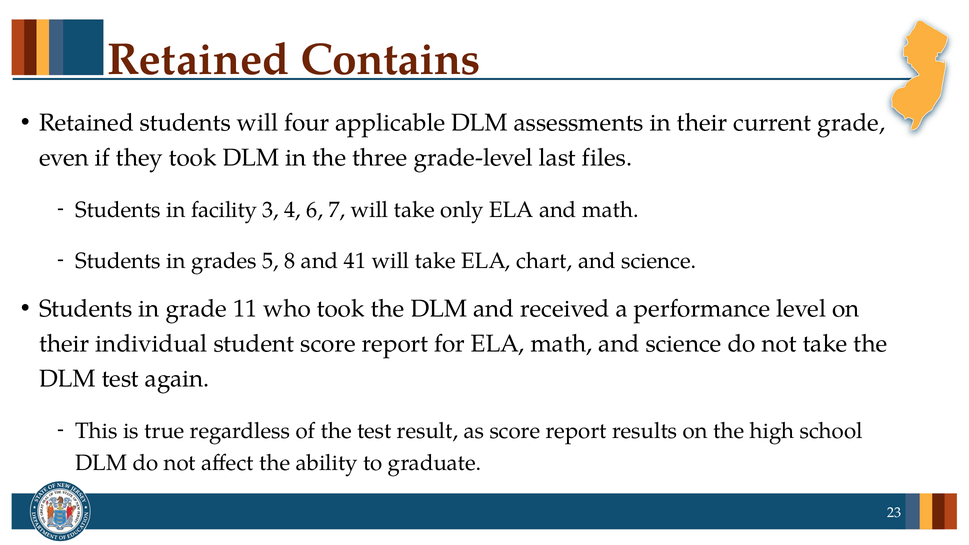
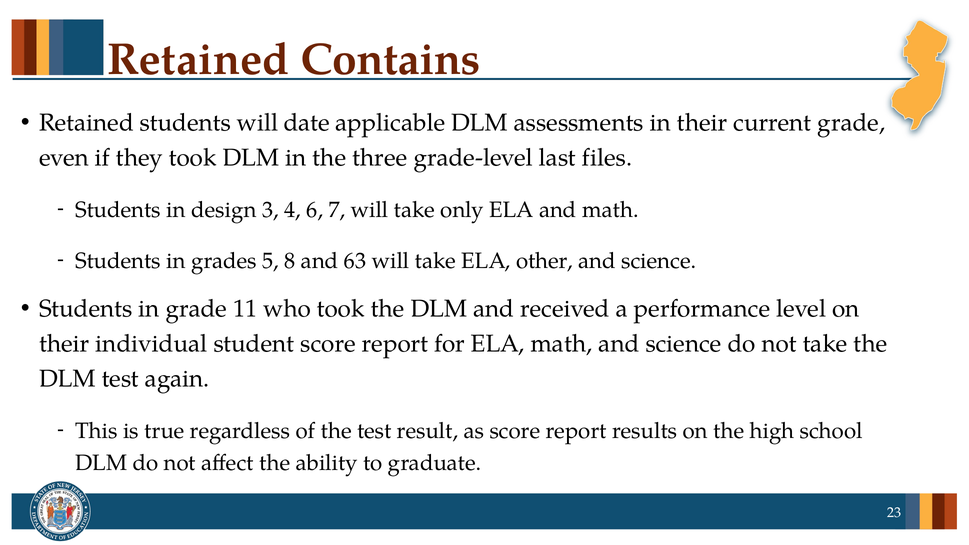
four: four -> date
facility: facility -> design
41: 41 -> 63
chart: chart -> other
